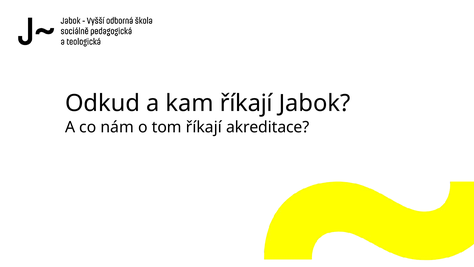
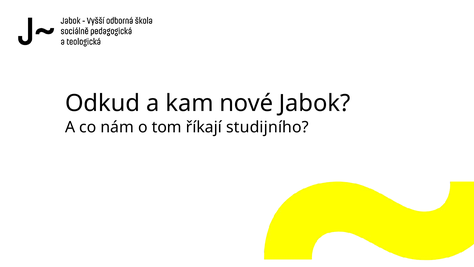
kam říkají: říkají -> nové
akreditace: akreditace -> studijního
